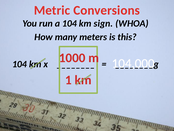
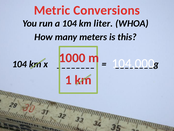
sign: sign -> liter
